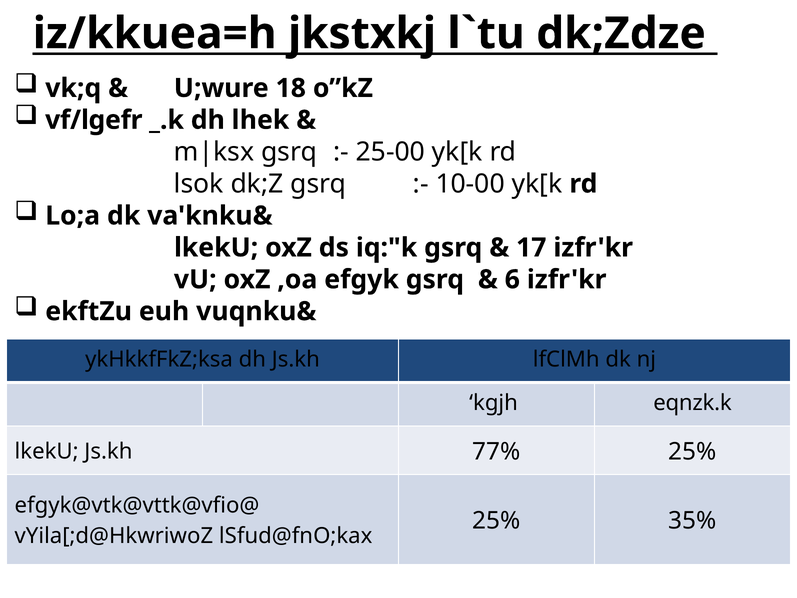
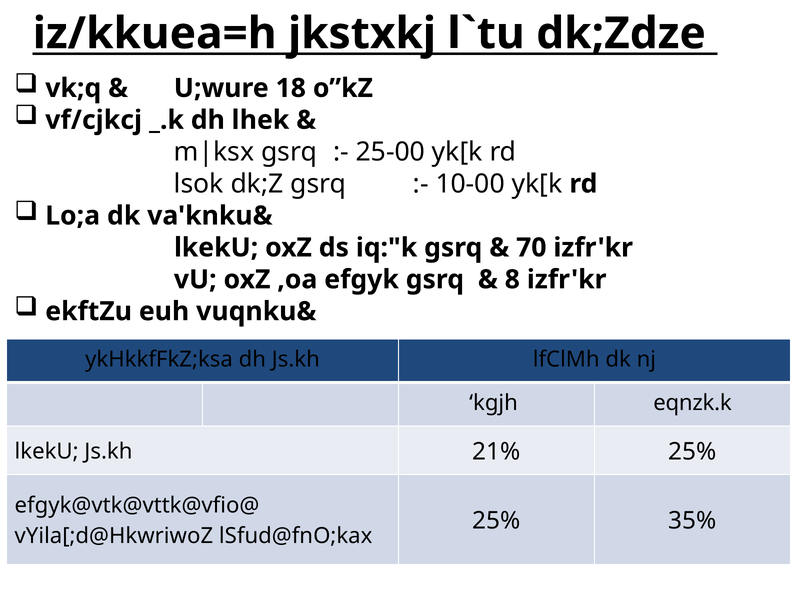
vf/lgefr: vf/lgefr -> vf/cjkcj
17: 17 -> 70
6: 6 -> 8
77%: 77% -> 21%
